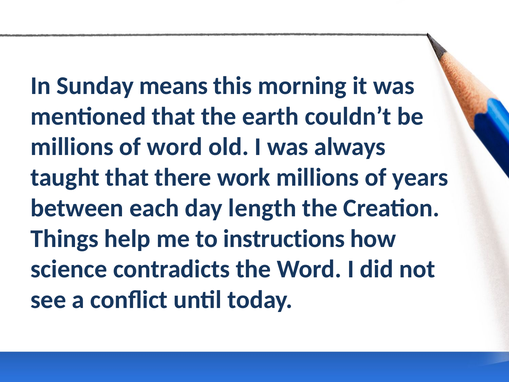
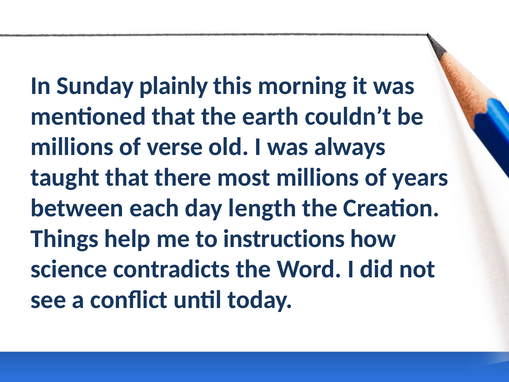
means: means -> plainly
of word: word -> verse
work: work -> most
